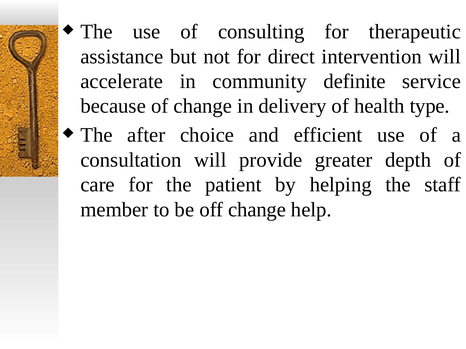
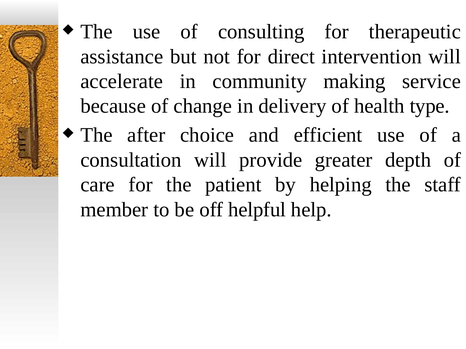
definite: definite -> making
off change: change -> helpful
